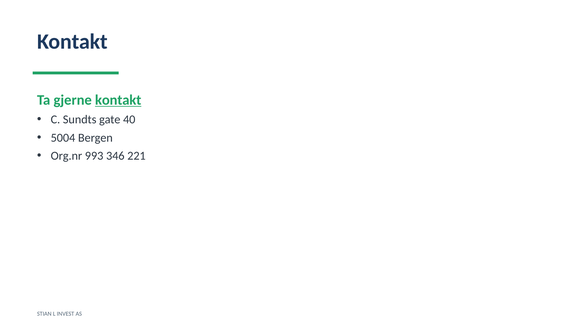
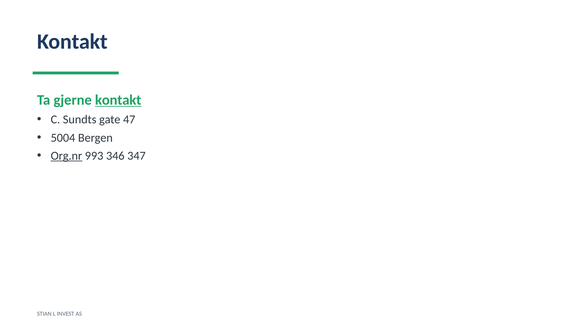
40: 40 -> 47
Org.nr underline: none -> present
221: 221 -> 347
